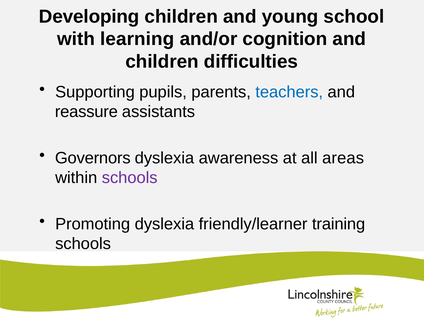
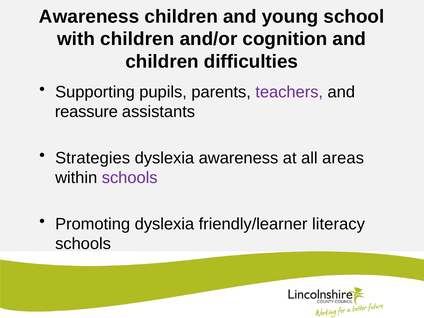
Developing at (89, 16): Developing -> Awareness
with learning: learning -> children
teachers colour: blue -> purple
Governors: Governors -> Strategies
training: training -> literacy
